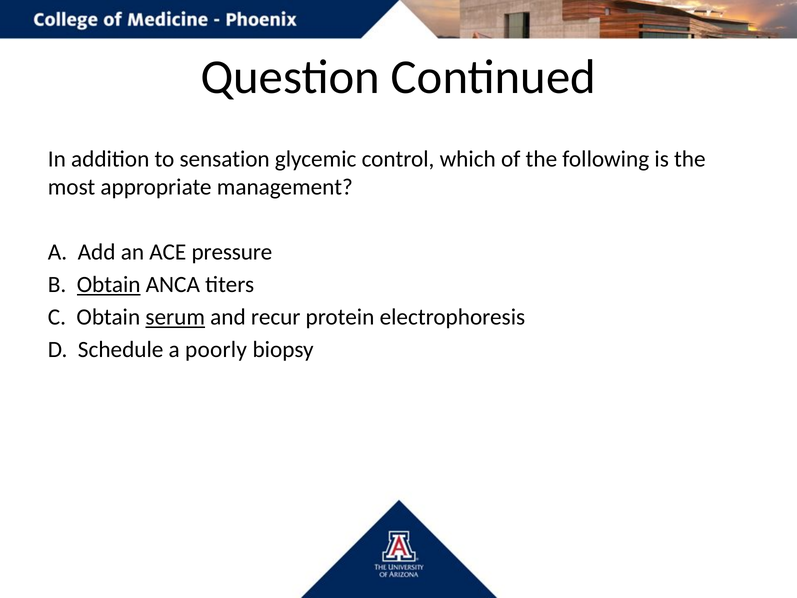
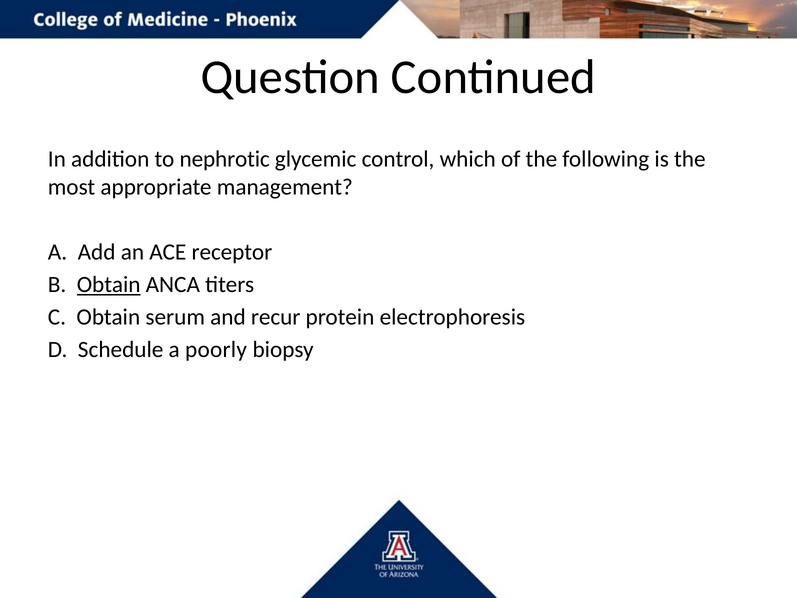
sensation: sensation -> nephrotic
pressure: pressure -> receptor
serum underline: present -> none
